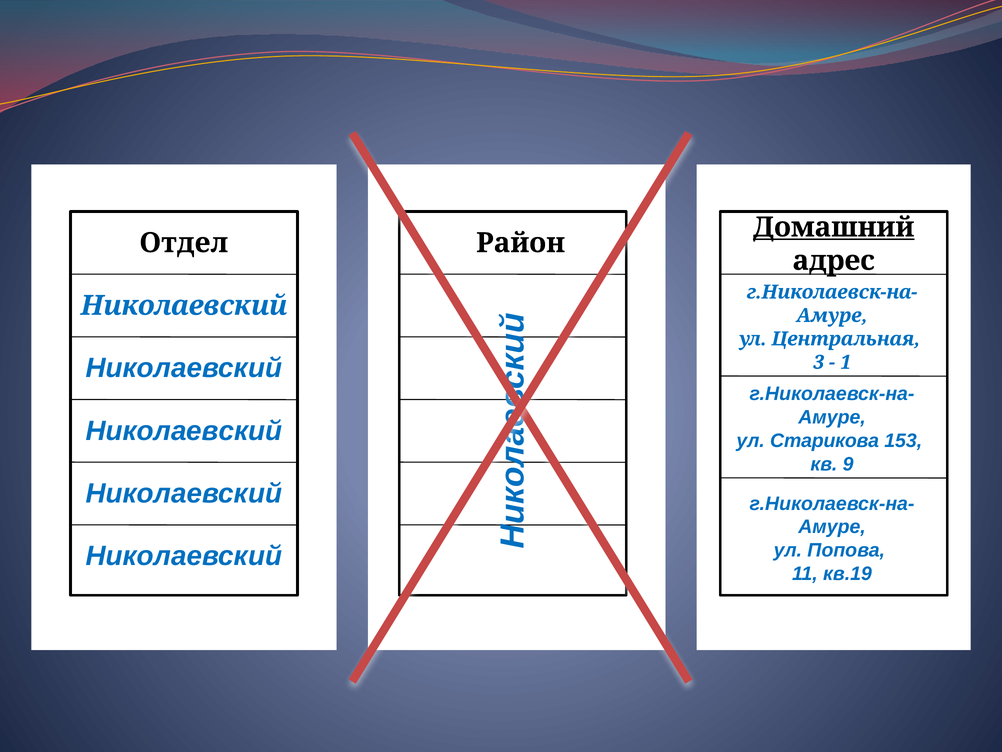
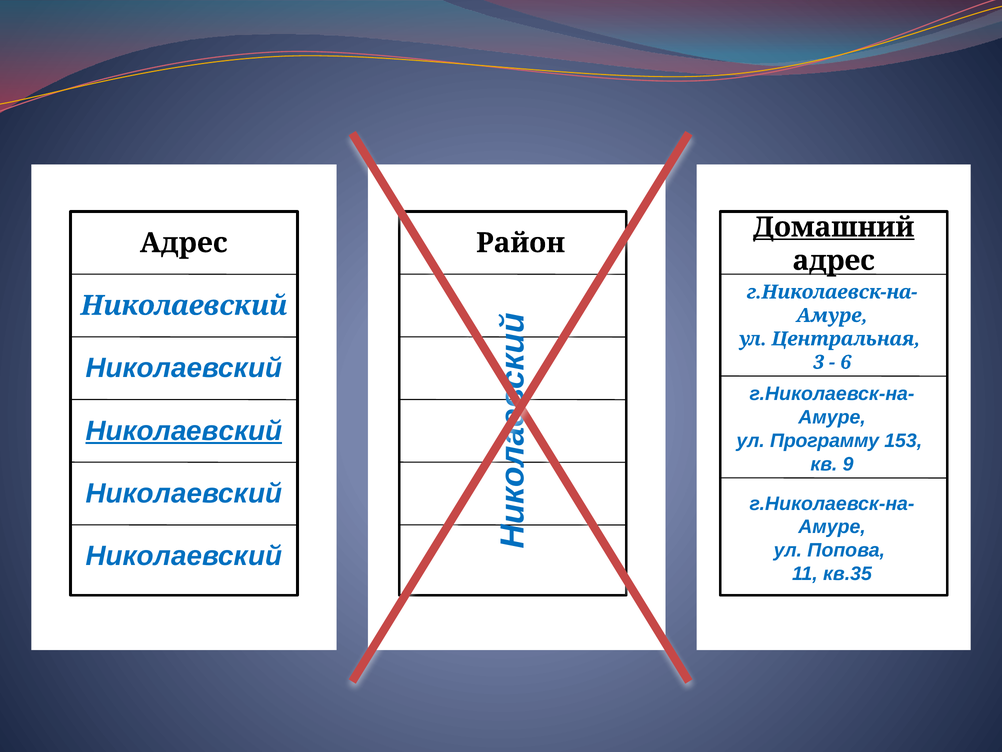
Отдел at (184, 243): Отдел -> Адрес
1: 1 -> 6
Николаевский at (184, 431) underline: none -> present
Старикова: Старикова -> Программу
кв.19: кв.19 -> кв.35
